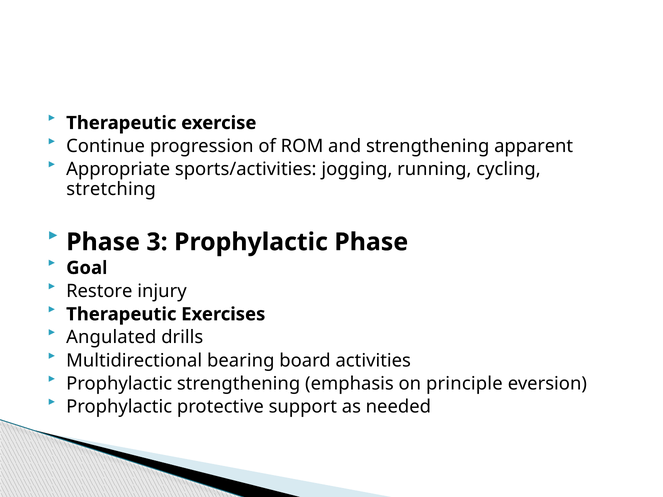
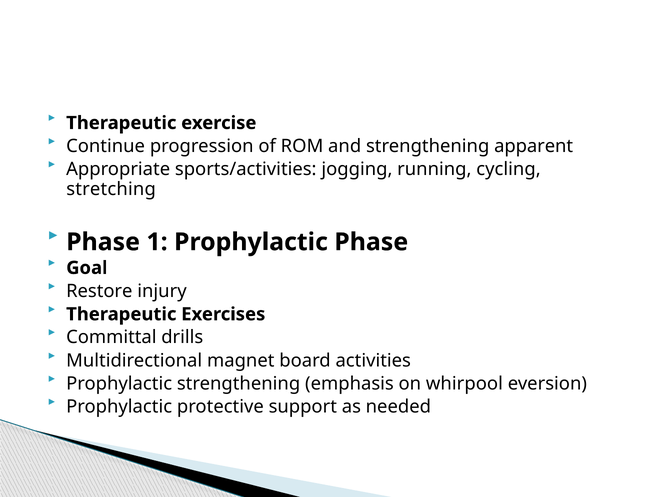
3: 3 -> 1
Angulated: Angulated -> Committal
bearing: bearing -> magnet
principle: principle -> whirpool
